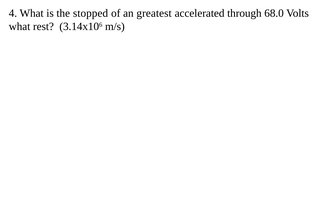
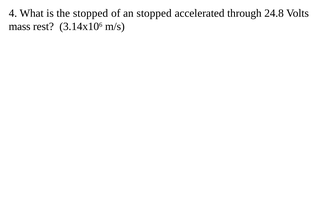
an greatest: greatest -> stopped
68.0: 68.0 -> 24.8
what at (20, 26): what -> mass
